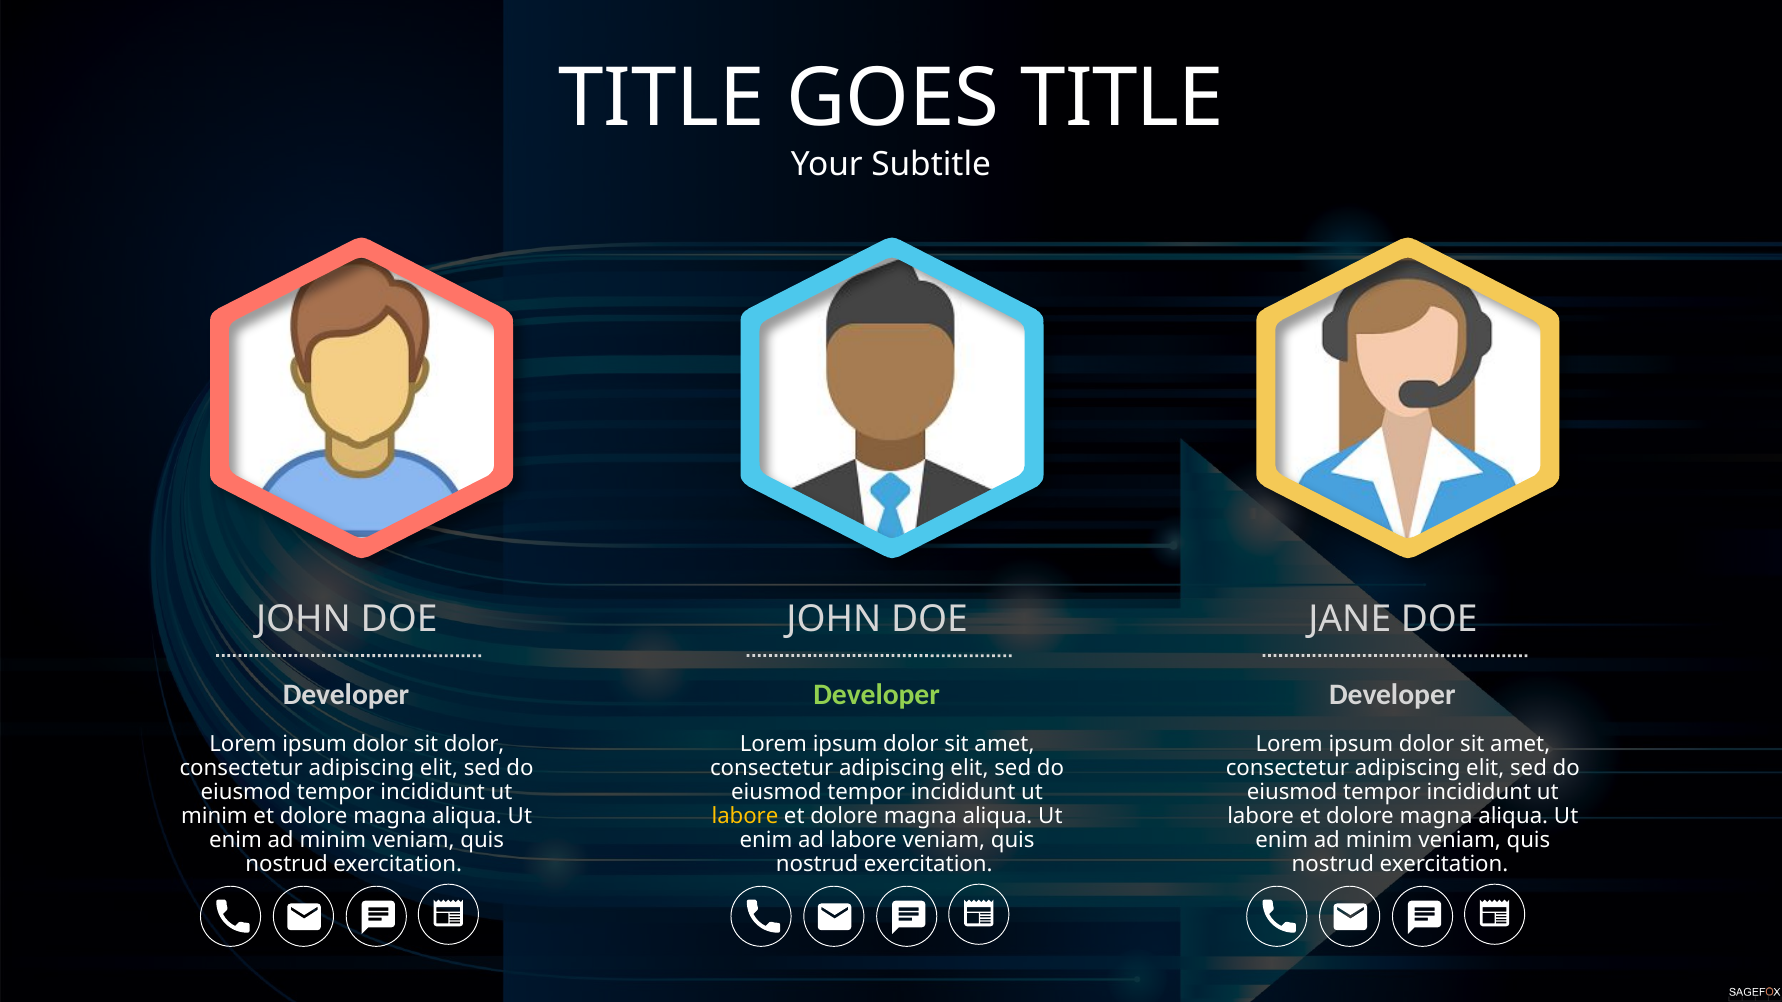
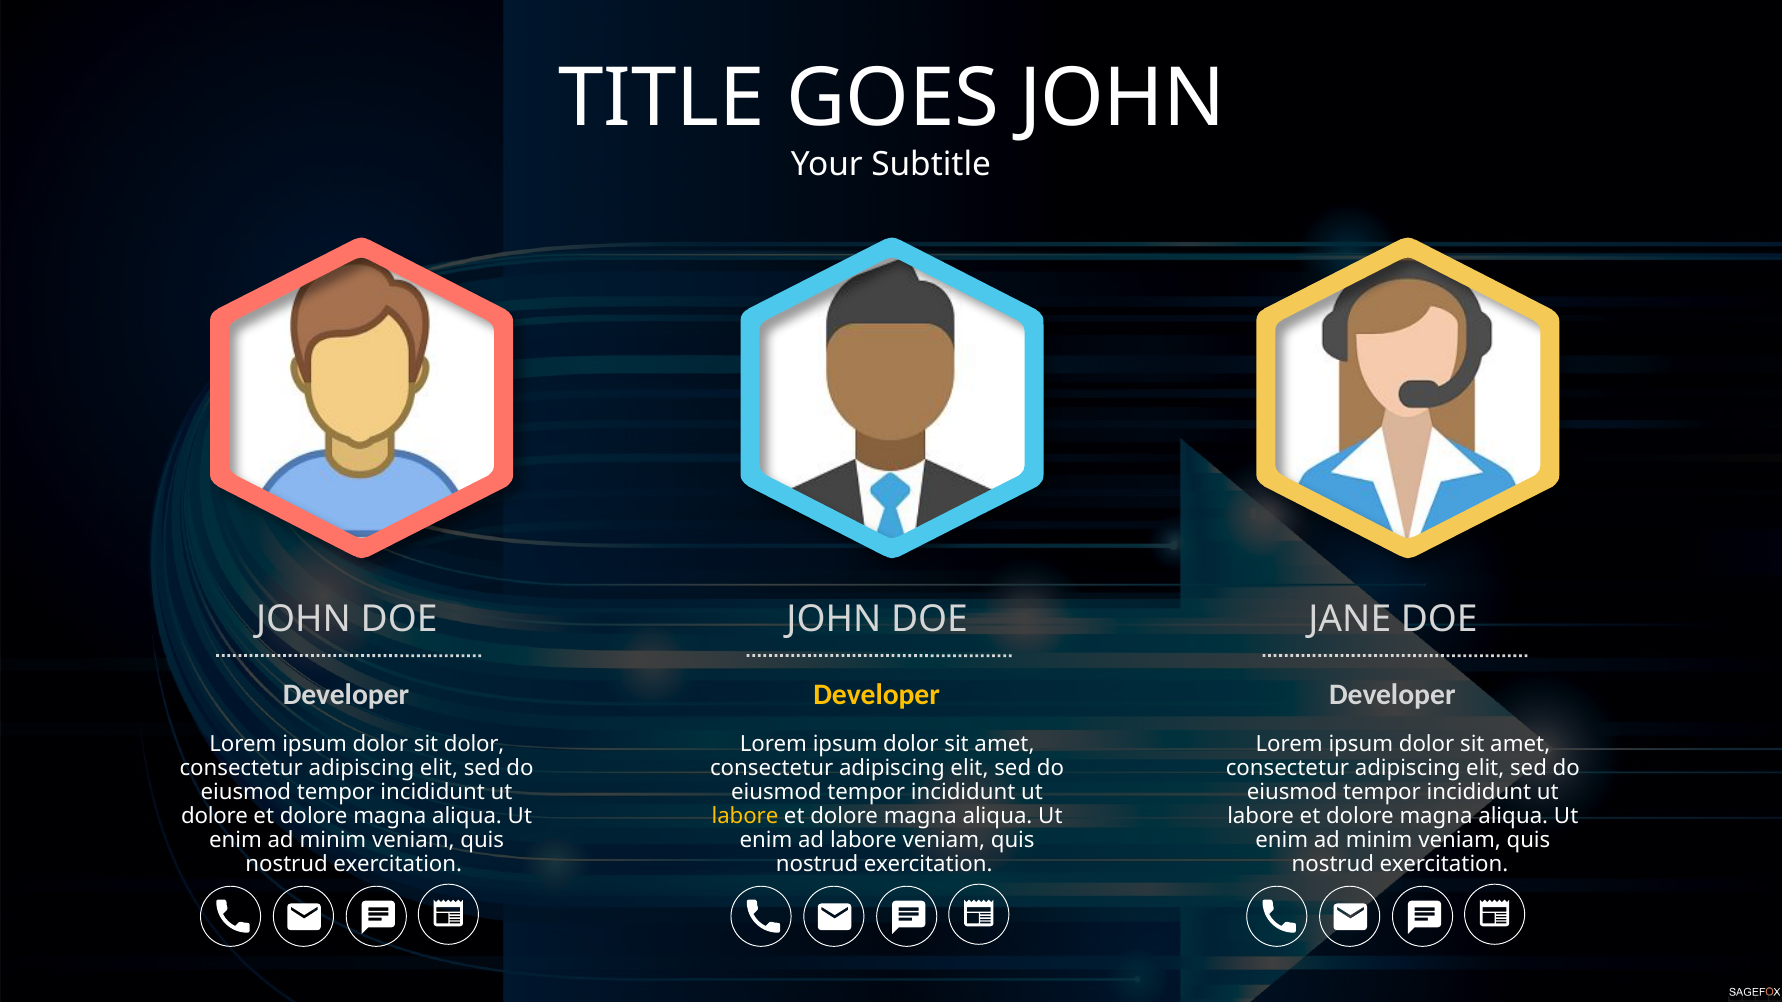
GOES TITLE: TITLE -> JOHN
Developer at (877, 695) colour: light green -> yellow
minim at (214, 817): minim -> dolore
